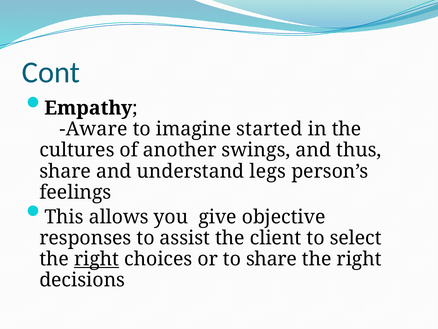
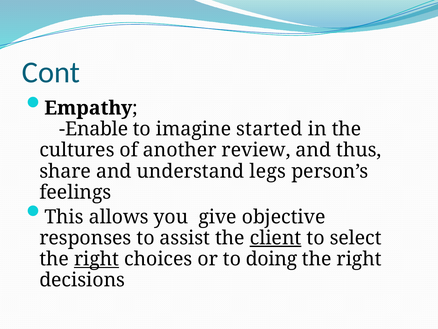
Aware: Aware -> Enable
swings: swings -> review
client underline: none -> present
to share: share -> doing
